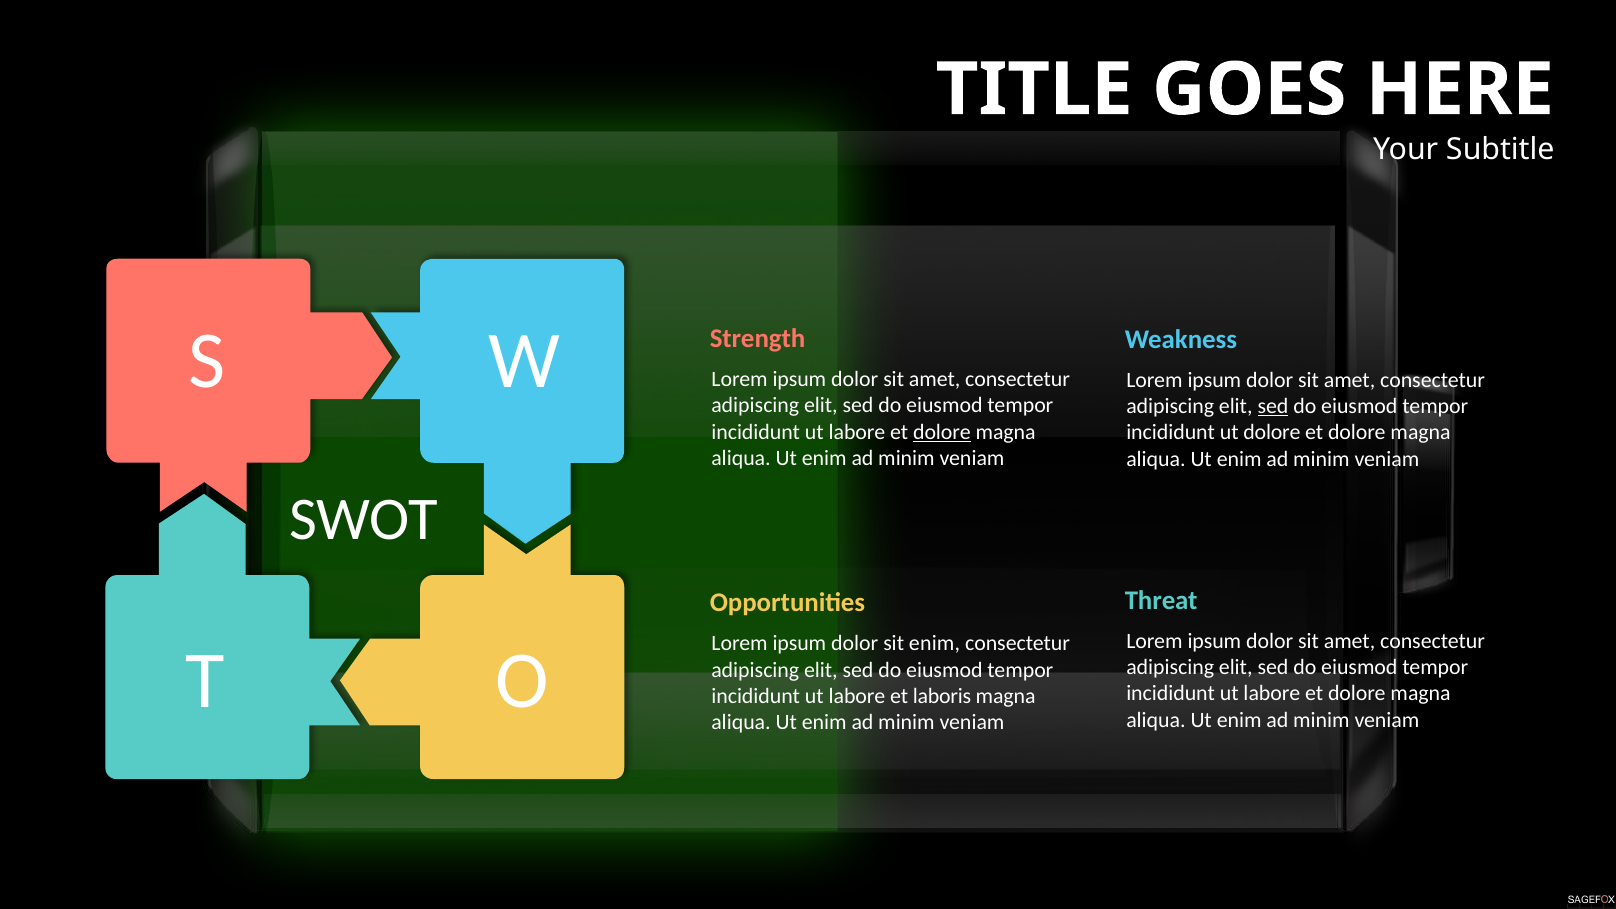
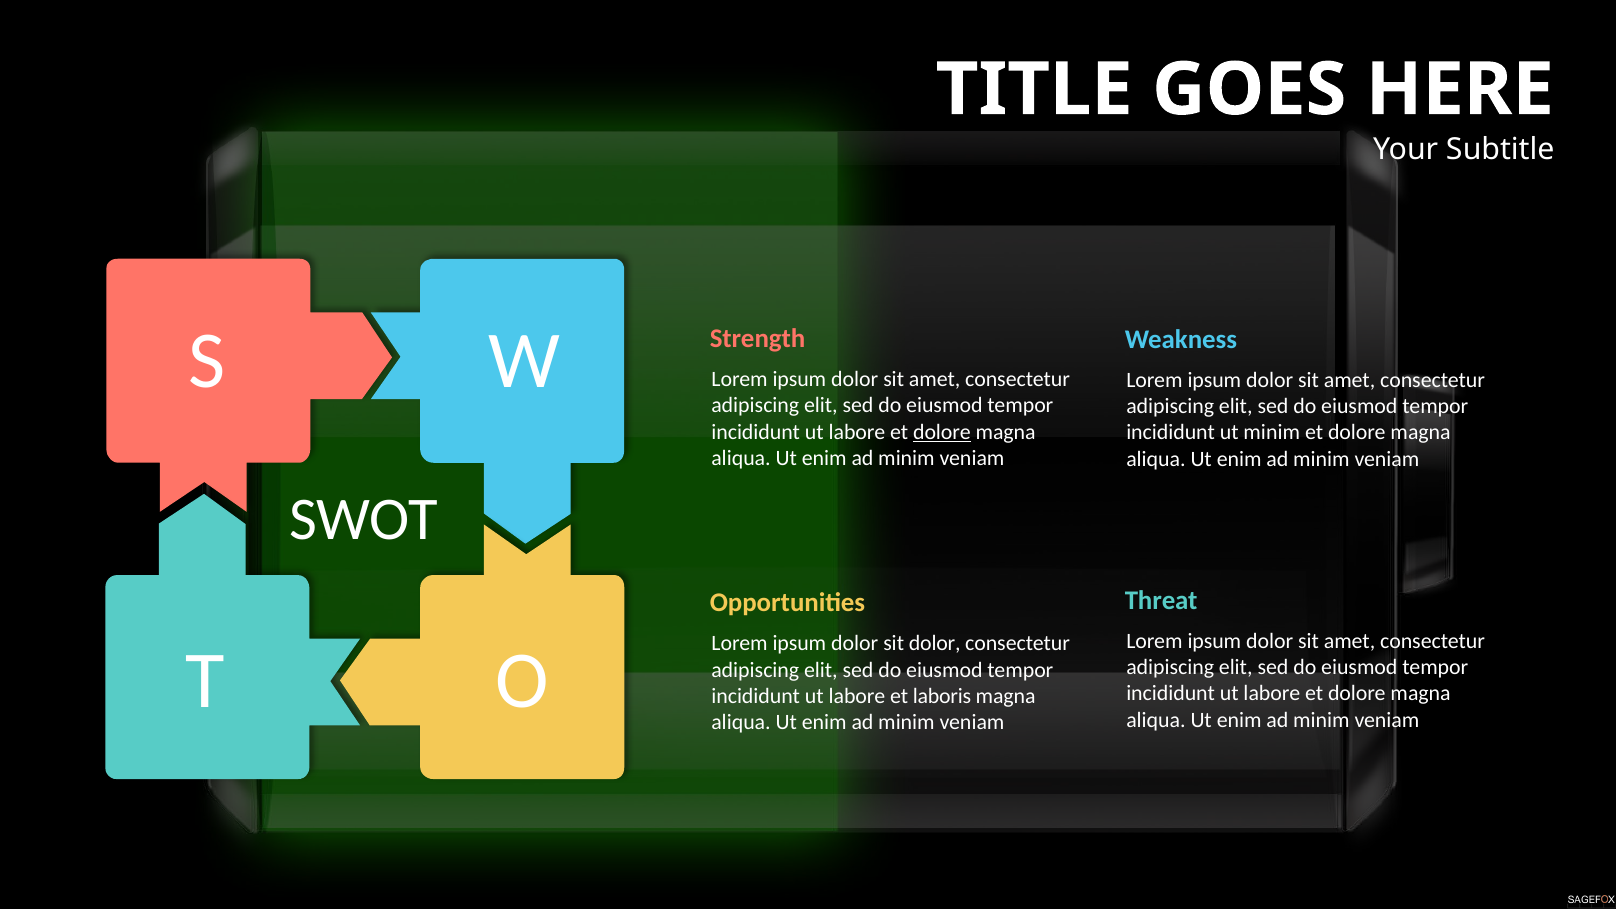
sed at (1273, 406) underline: present -> none
ut dolore: dolore -> minim
sit enim: enim -> dolor
